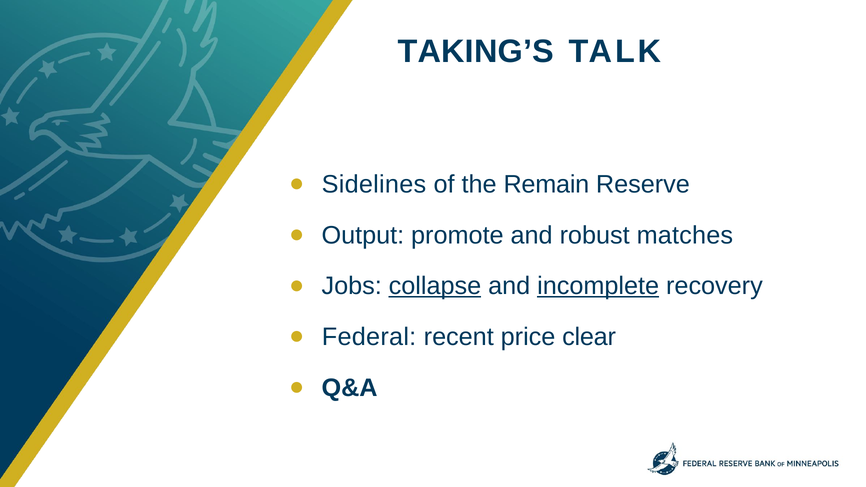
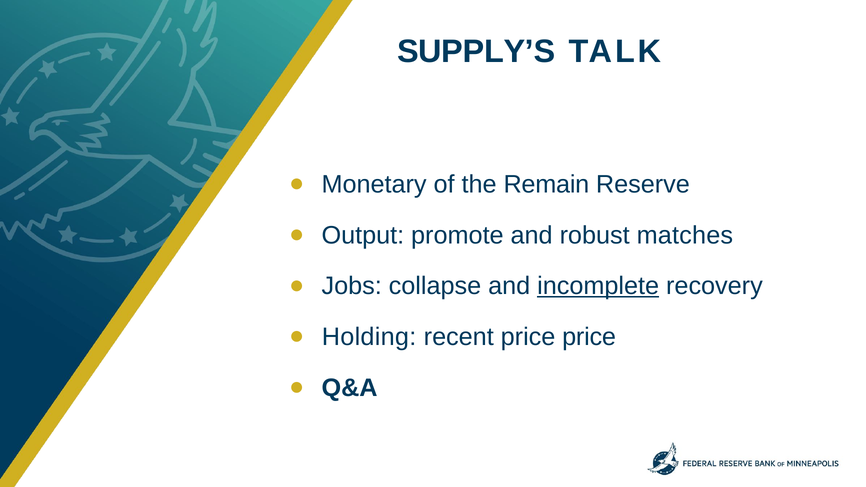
TAKING’S: TAKING’S -> SUPPLY’S
Sidelines: Sidelines -> Monetary
collapse underline: present -> none
Federal: Federal -> Holding
price clear: clear -> price
